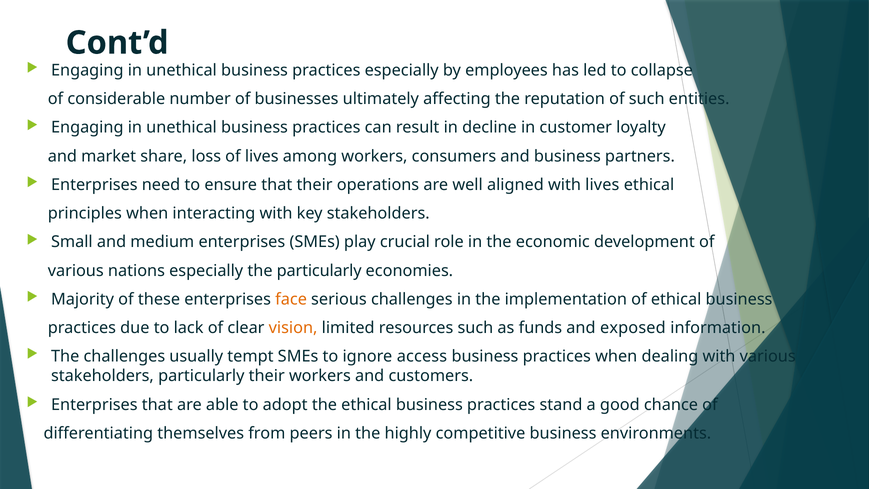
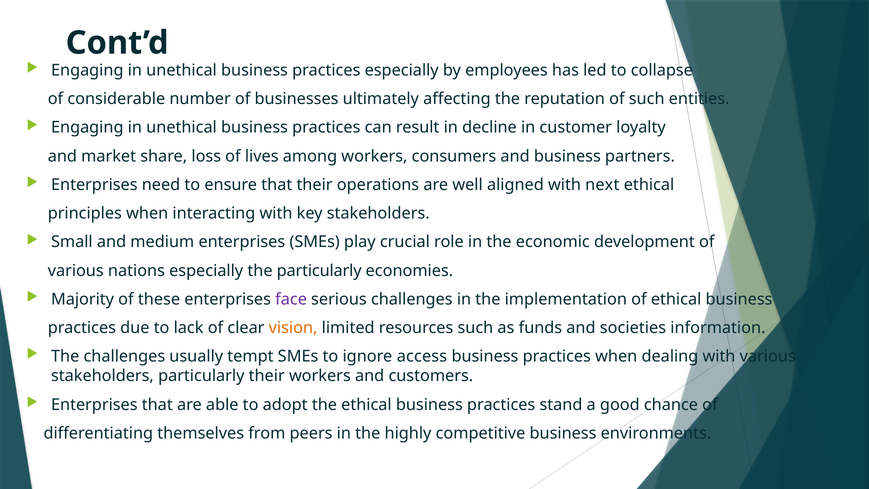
with lives: lives -> next
face colour: orange -> purple
exposed: exposed -> societies
